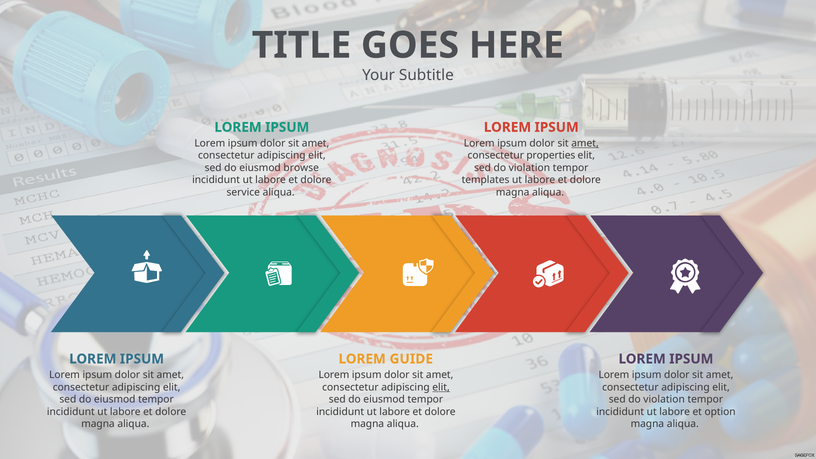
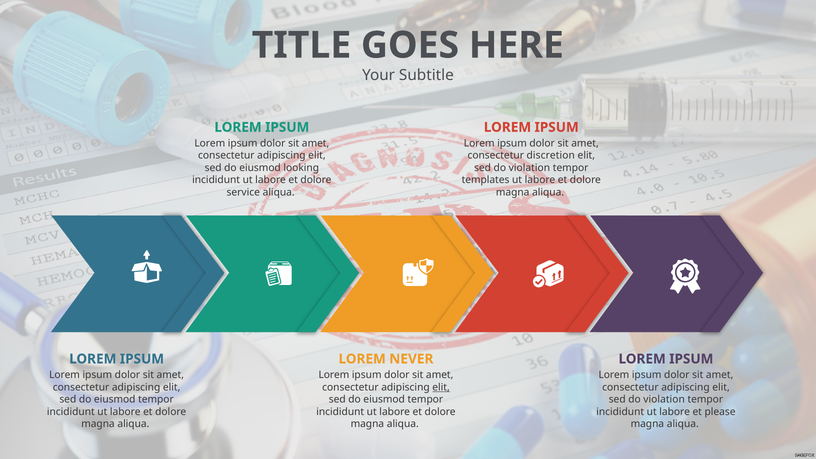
amet at (585, 143) underline: present -> none
properties: properties -> discretion
browse: browse -> looking
GUIDE: GUIDE -> NEVER
option: option -> please
